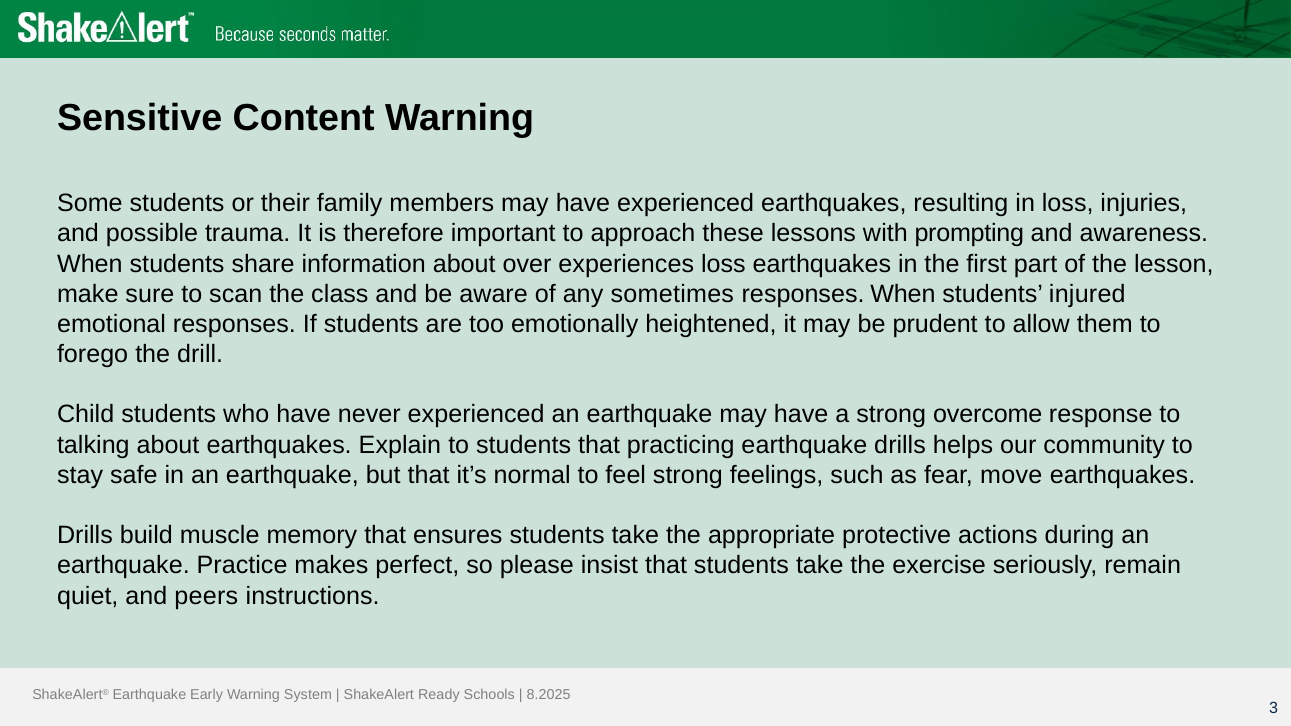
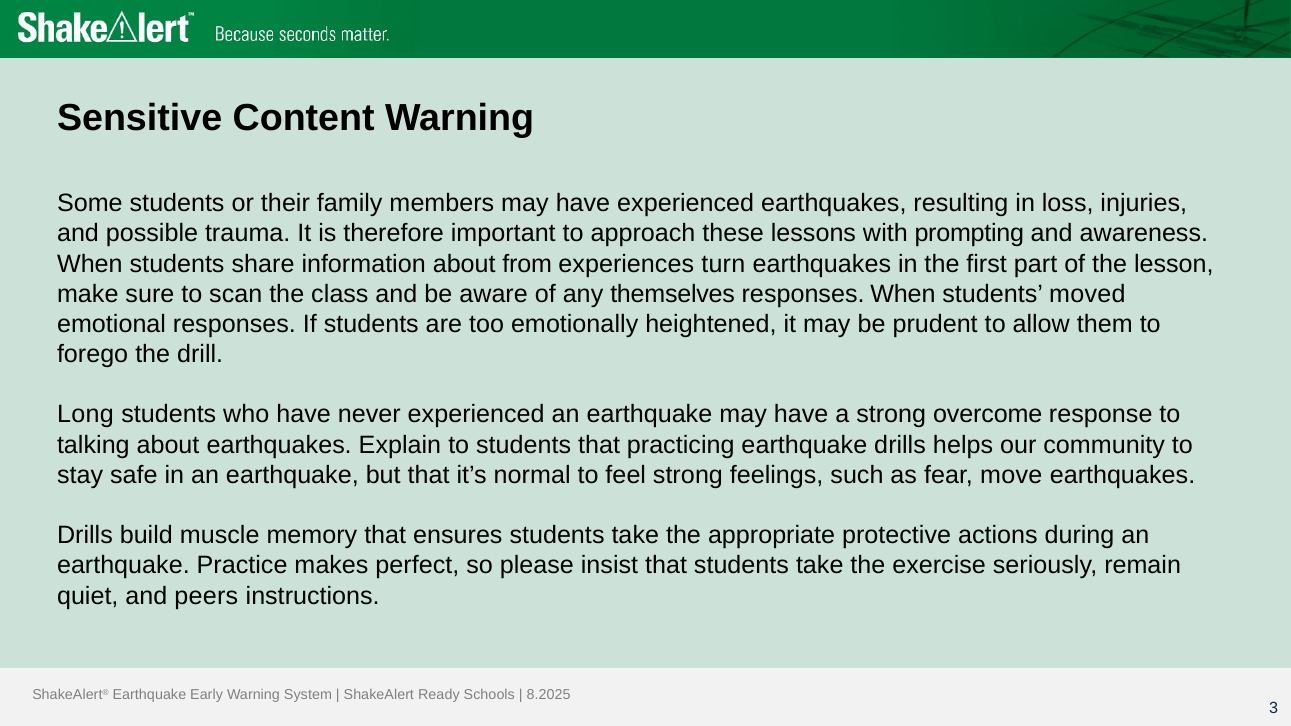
over: over -> from
experiences loss: loss -> turn
sometimes: sometimes -> themselves
injured: injured -> moved
Child: Child -> Long
